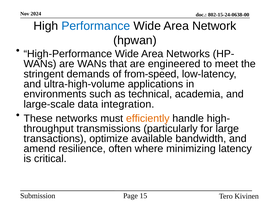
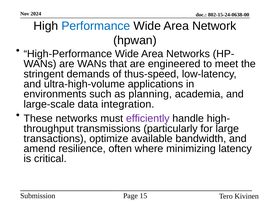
from-speed: from-speed -> thus-speed
technical: technical -> planning
efficiently colour: orange -> purple
